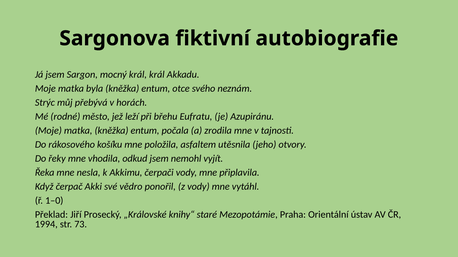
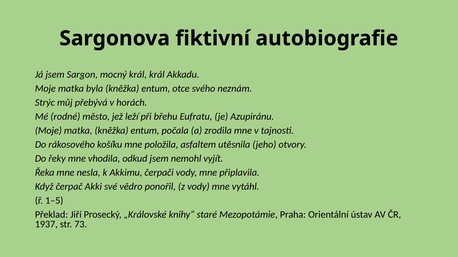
1–0: 1–0 -> 1–5
1994: 1994 -> 1937
